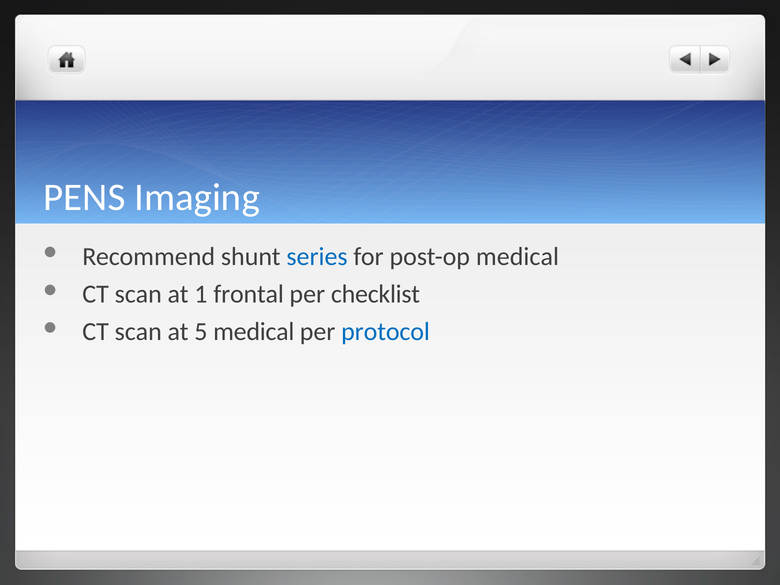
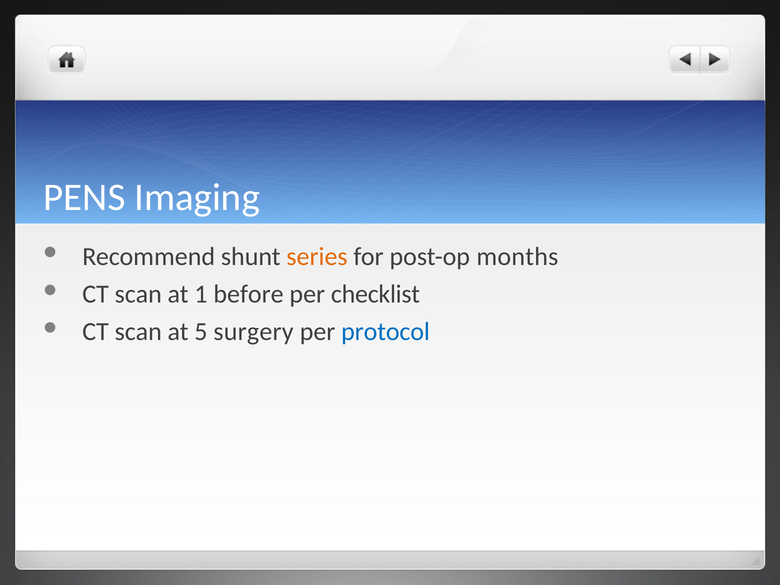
series colour: blue -> orange
post-op medical: medical -> months
frontal: frontal -> before
5 medical: medical -> surgery
